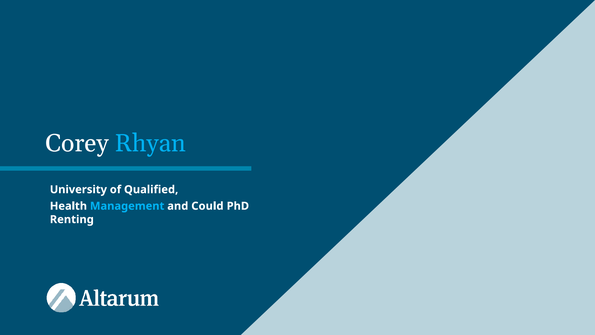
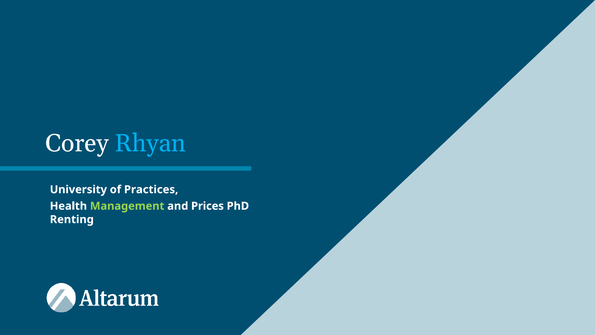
Qualified: Qualified -> Practices
Management colour: light blue -> light green
Could: Could -> Prices
